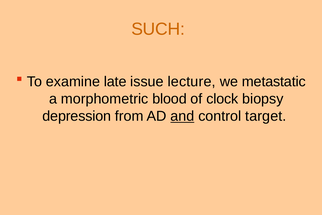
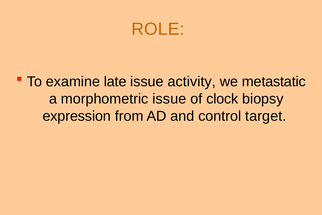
SUCH: SUCH -> ROLE
lecture: lecture -> activity
morphometric blood: blood -> issue
depression: depression -> expression
and underline: present -> none
